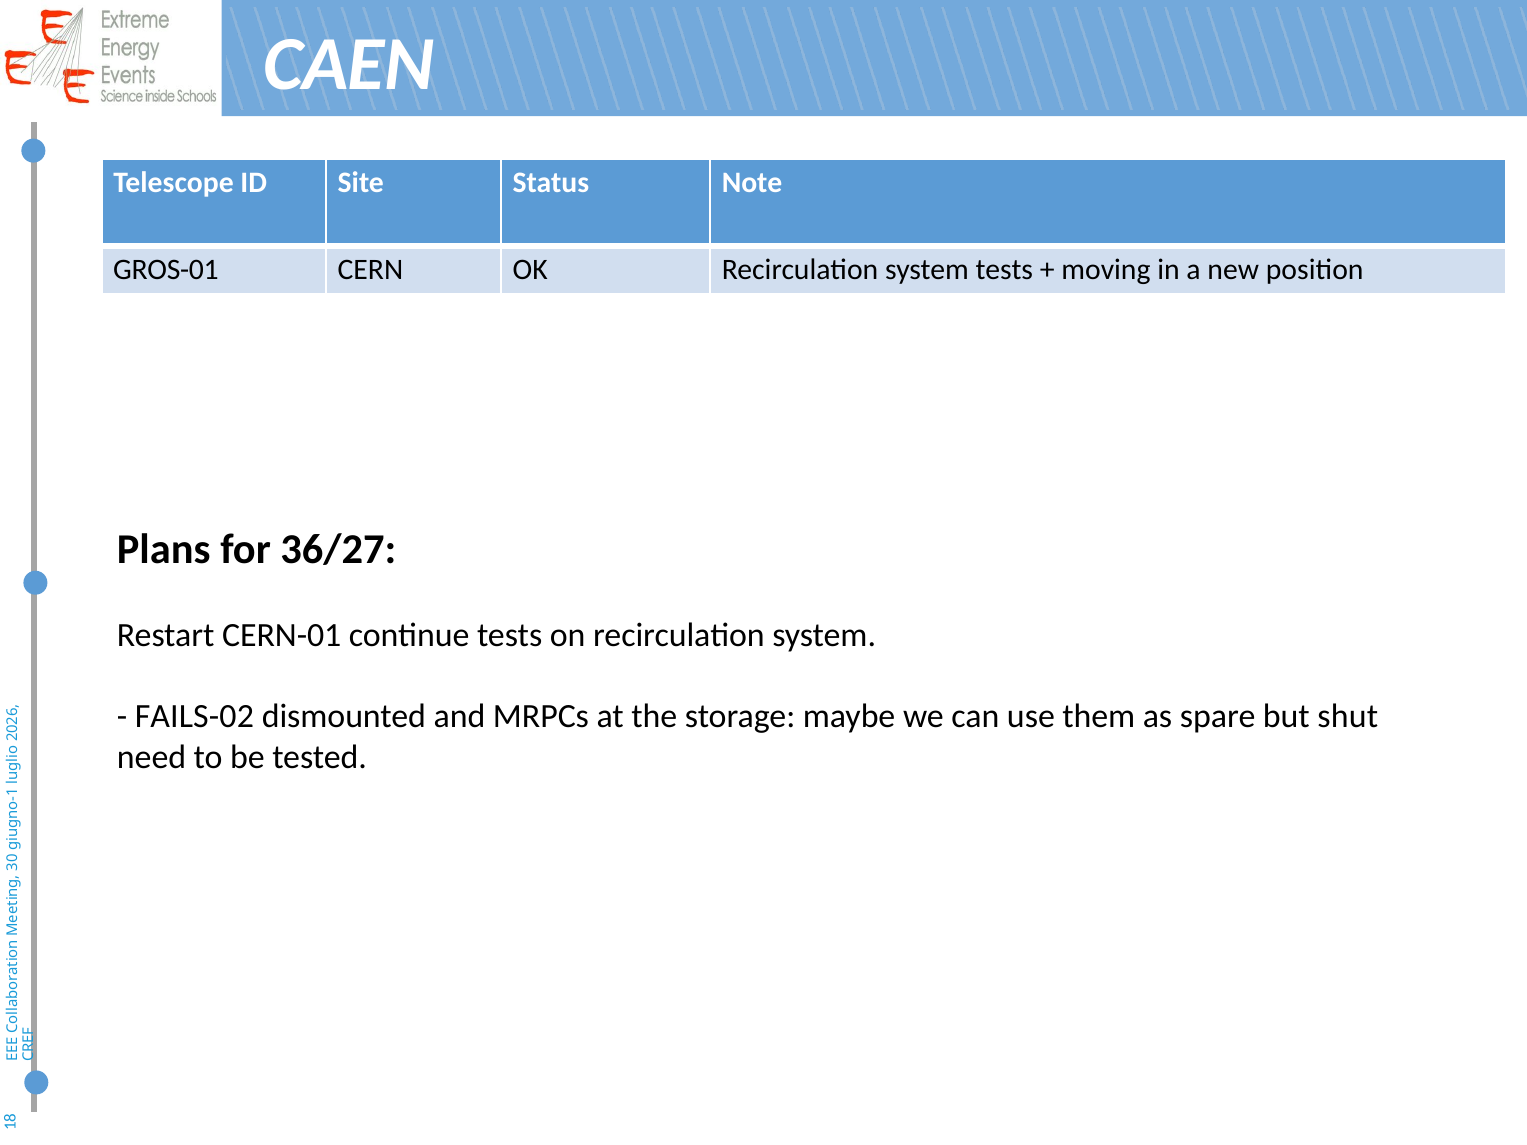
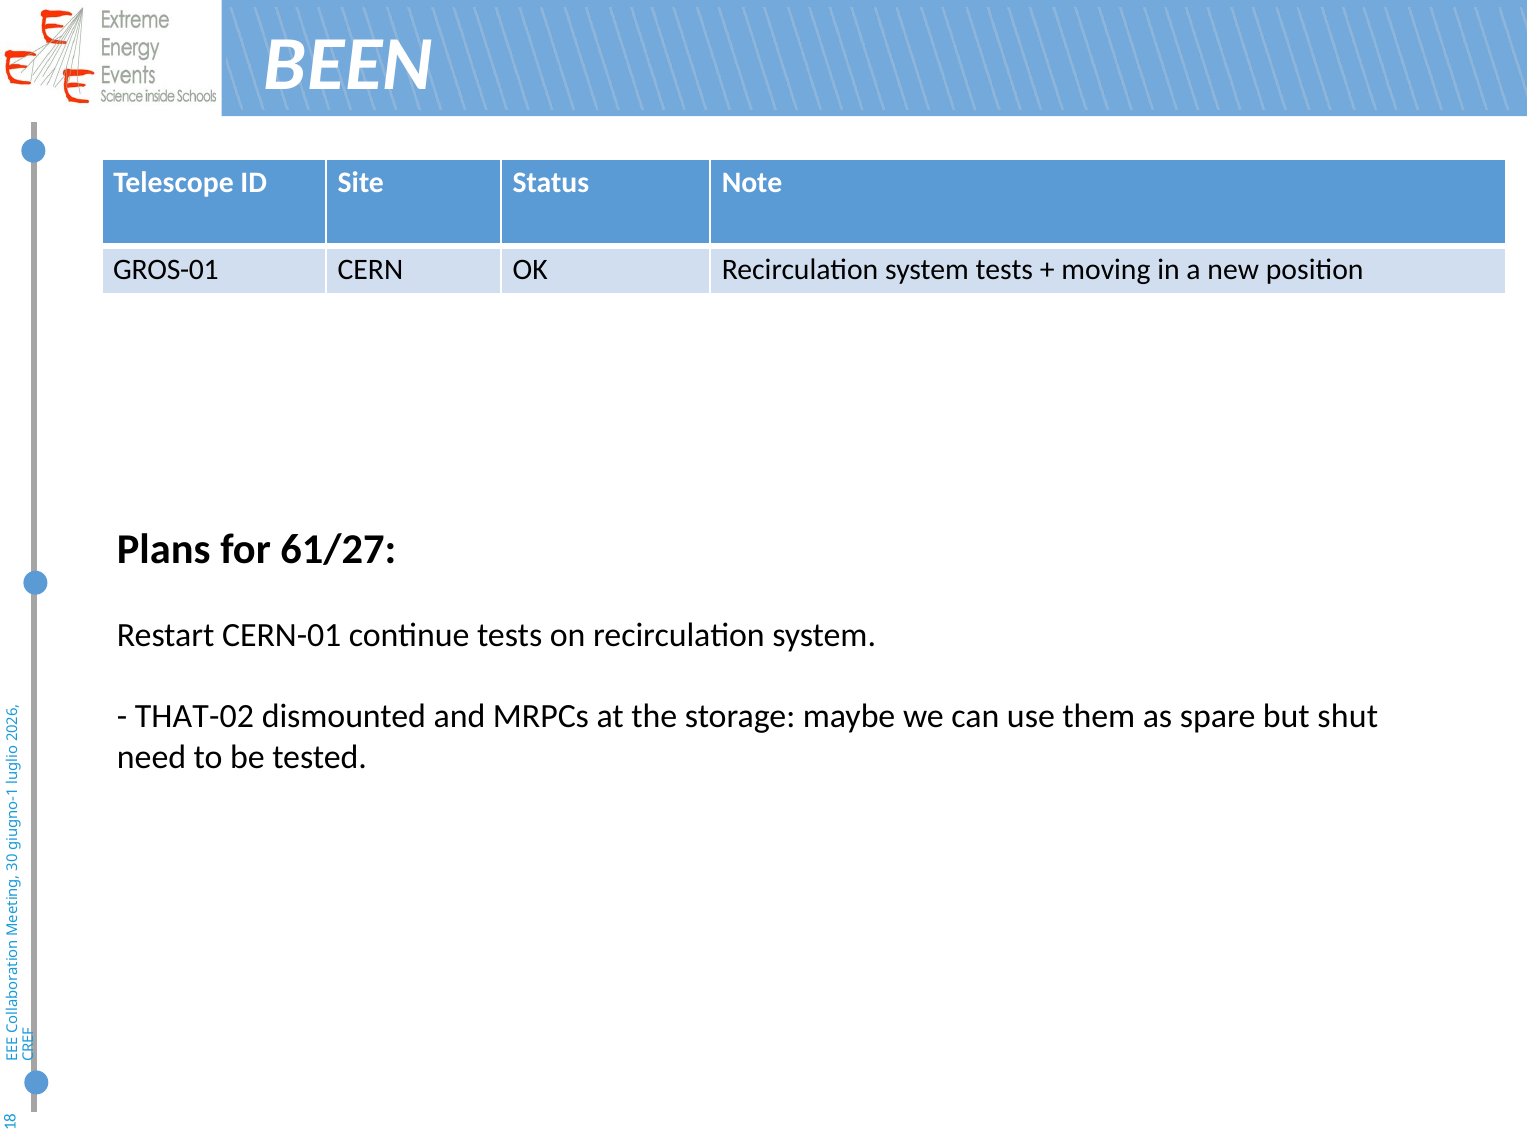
CAEN: CAEN -> BEEN
36/27: 36/27 -> 61/27
FAILS-02: FAILS-02 -> THAT-02
